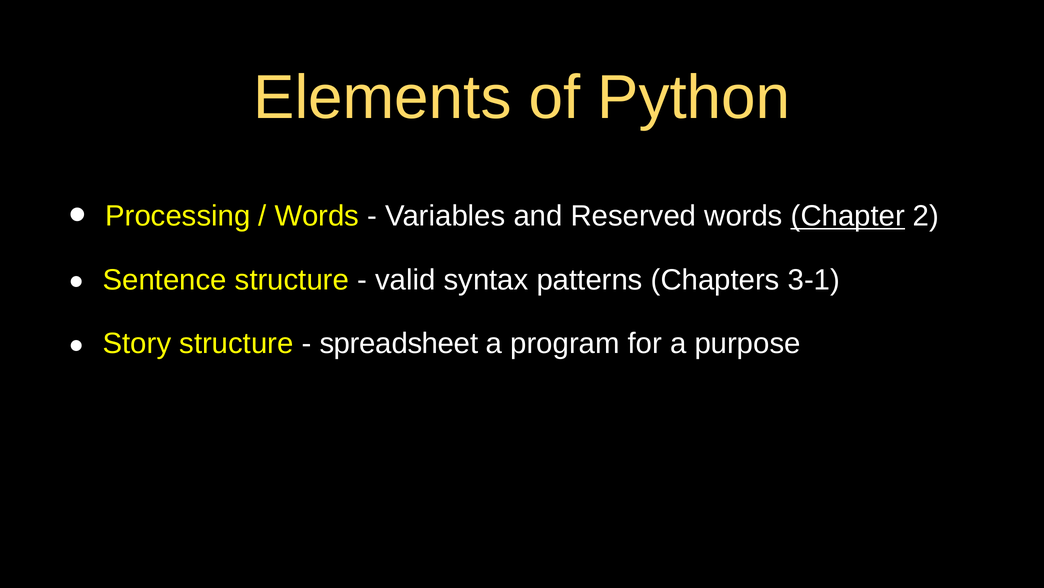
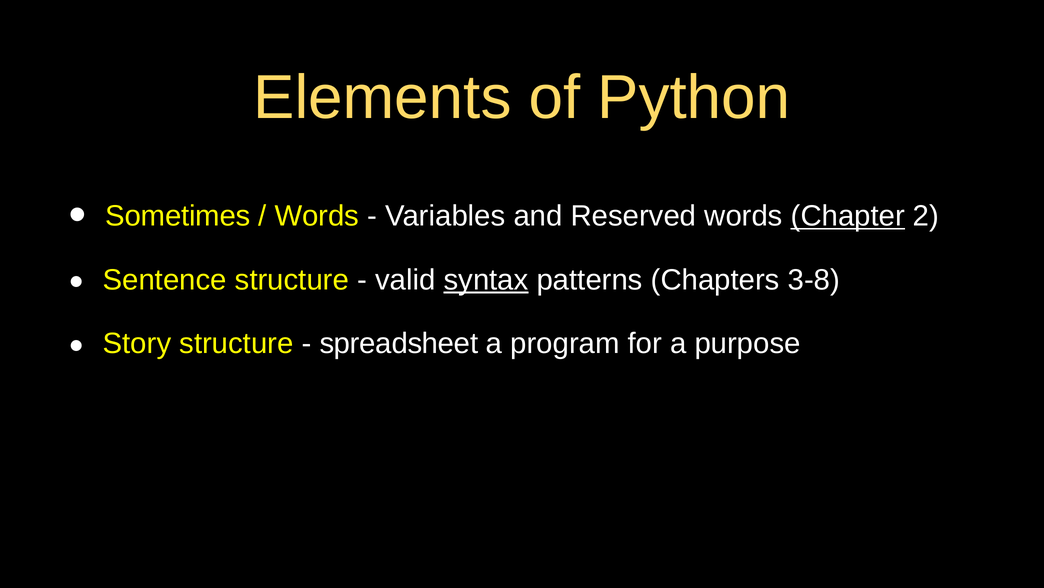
Processing: Processing -> Sometimes
syntax underline: none -> present
3-1: 3-1 -> 3-8
